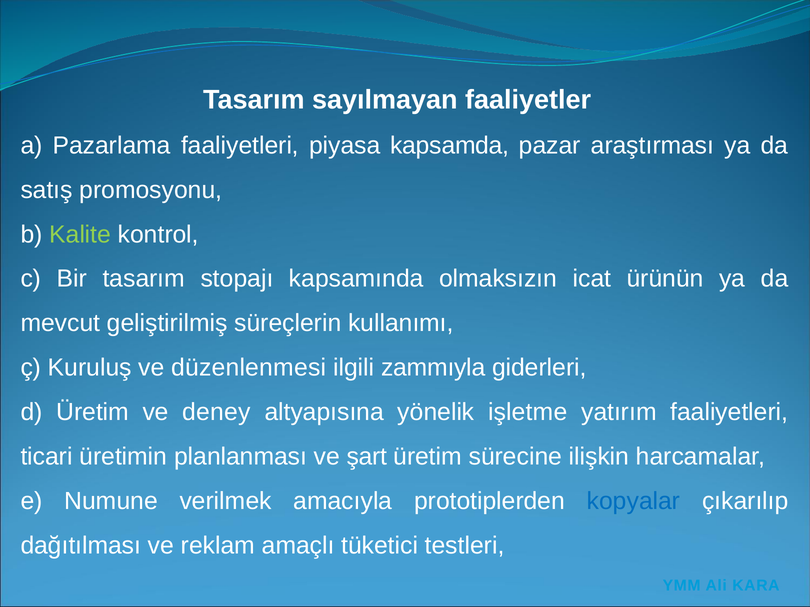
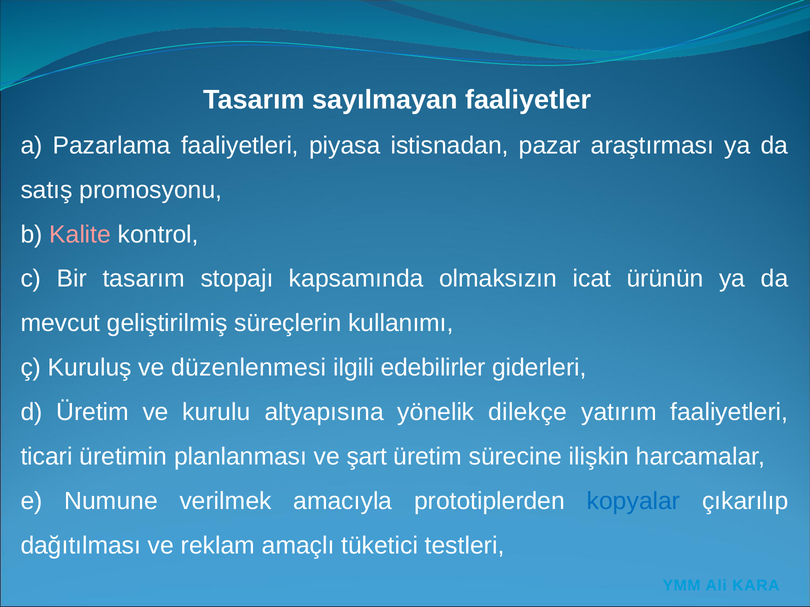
kapsamda: kapsamda -> istisnadan
Kalite colour: light green -> pink
zammıyla: zammıyla -> edebilirler
deney: deney -> kurulu
işletme: işletme -> dilekçe
